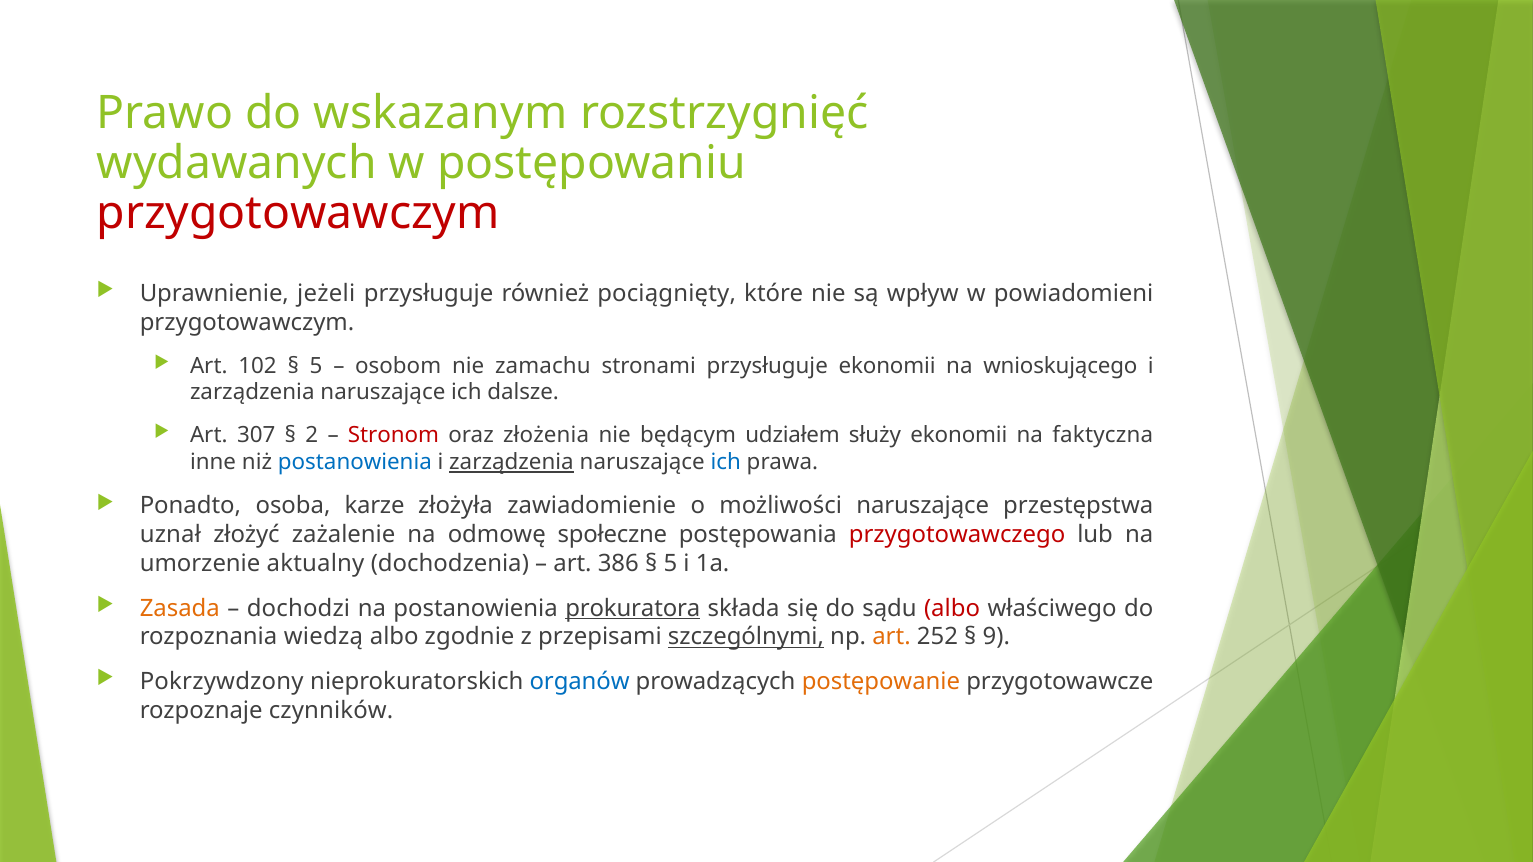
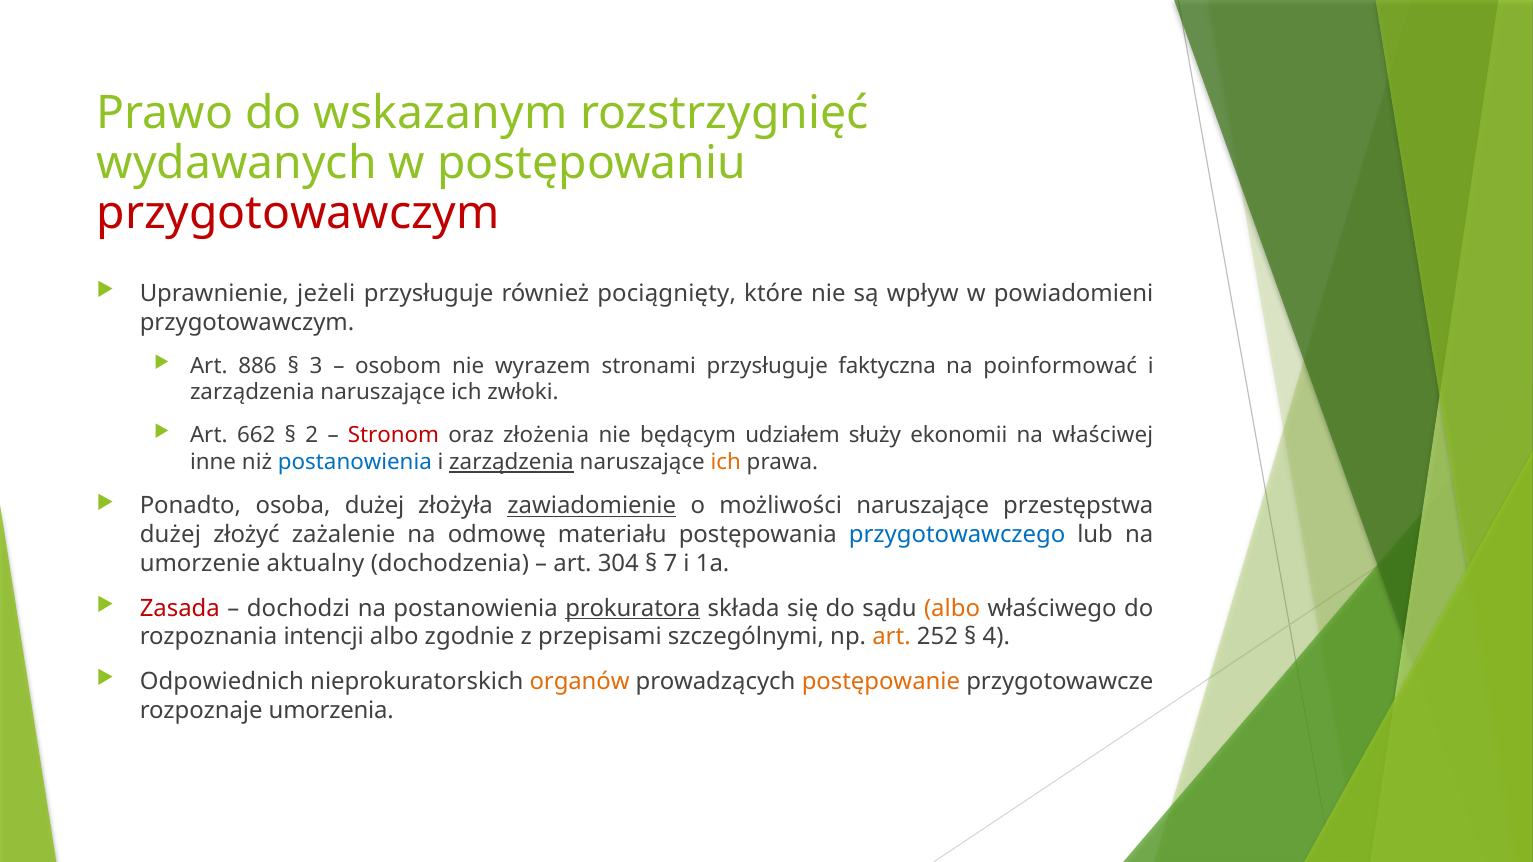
102: 102 -> 886
5 at (316, 366): 5 -> 3
zamachu: zamachu -> wyrazem
przysługuje ekonomii: ekonomii -> faktyczna
wnioskującego: wnioskującego -> poinformować
dalsze: dalsze -> zwłoki
307: 307 -> 662
faktyczna: faktyczna -> właściwej
ich at (726, 462) colour: blue -> orange
osoba karze: karze -> dużej
zawiadomienie underline: none -> present
uznał at (170, 535): uznał -> dużej
społeczne: społeczne -> materiału
przygotowawczego colour: red -> blue
386: 386 -> 304
5 at (670, 564): 5 -> 7
Zasada colour: orange -> red
albo at (952, 608) colour: red -> orange
wiedzą: wiedzą -> intencji
szczególnymi underline: present -> none
9: 9 -> 4
Pokrzywdzony: Pokrzywdzony -> Odpowiednich
organów colour: blue -> orange
czynników: czynników -> umorzenia
